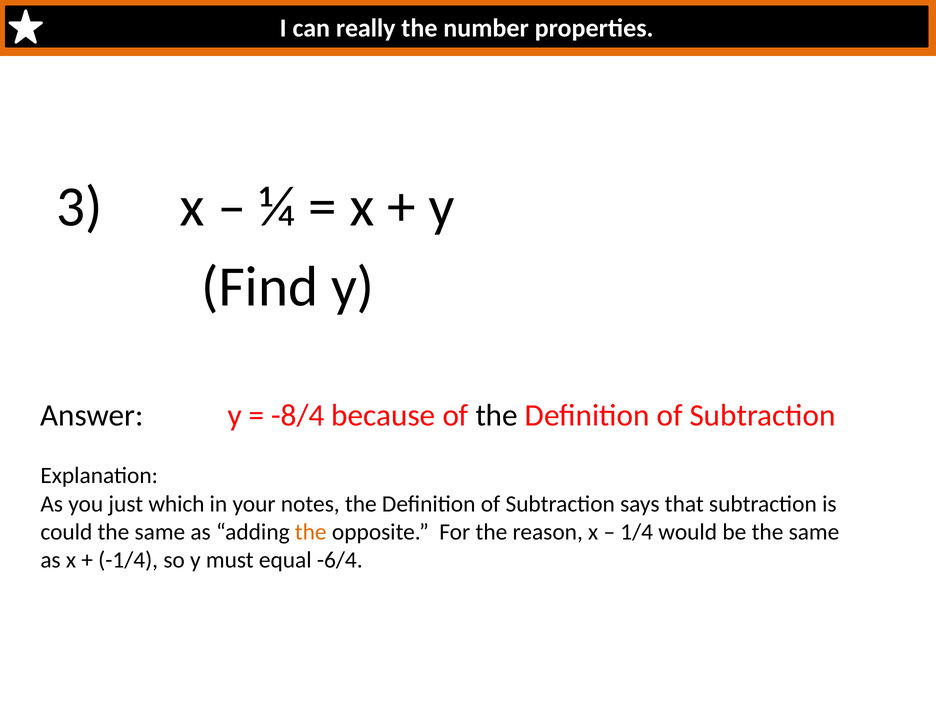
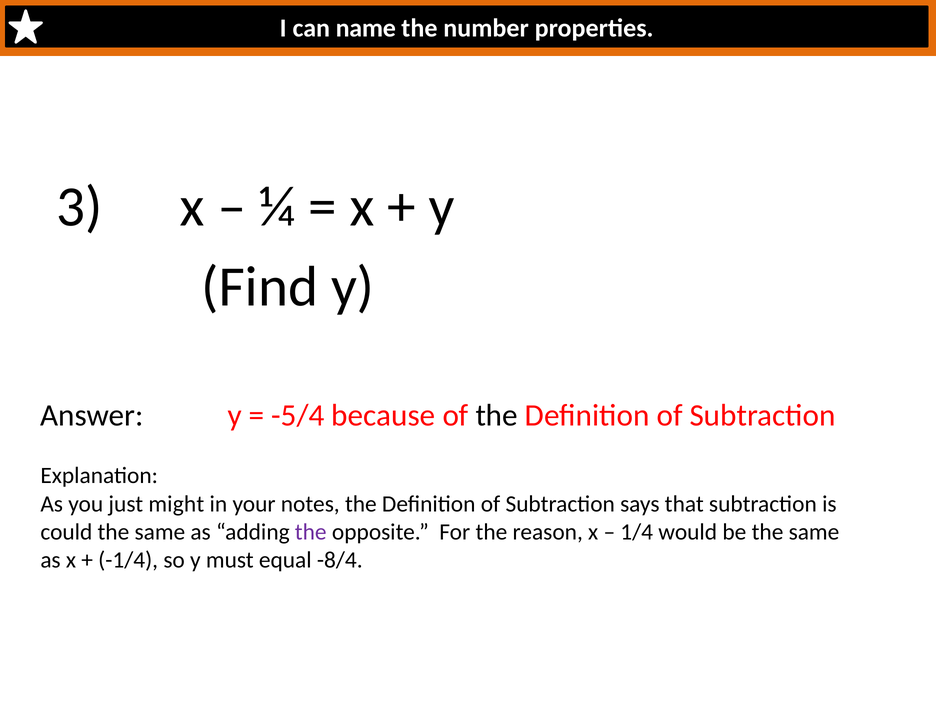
really: really -> name
-8/4: -8/4 -> -5/4
which: which -> might
the at (311, 532) colour: orange -> purple
-6/4: -6/4 -> -8/4
